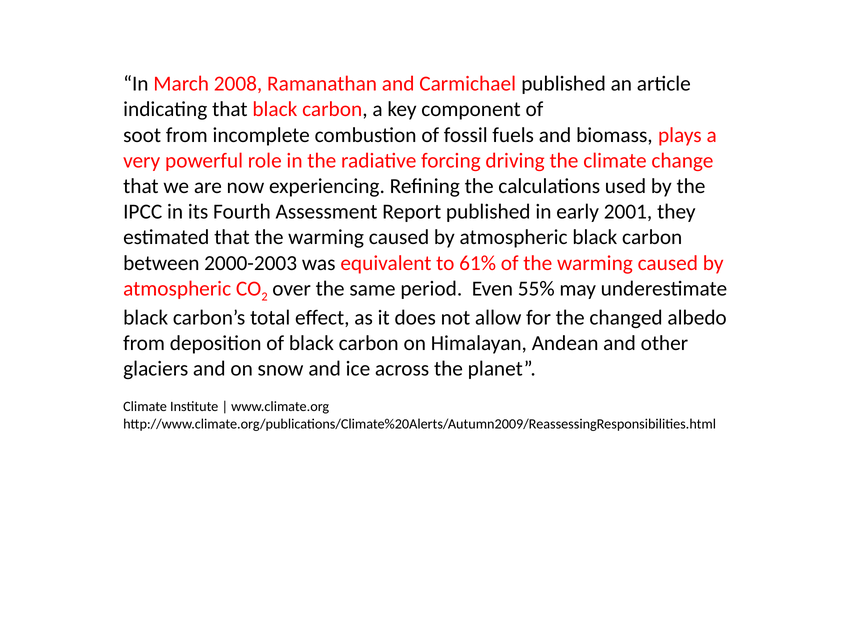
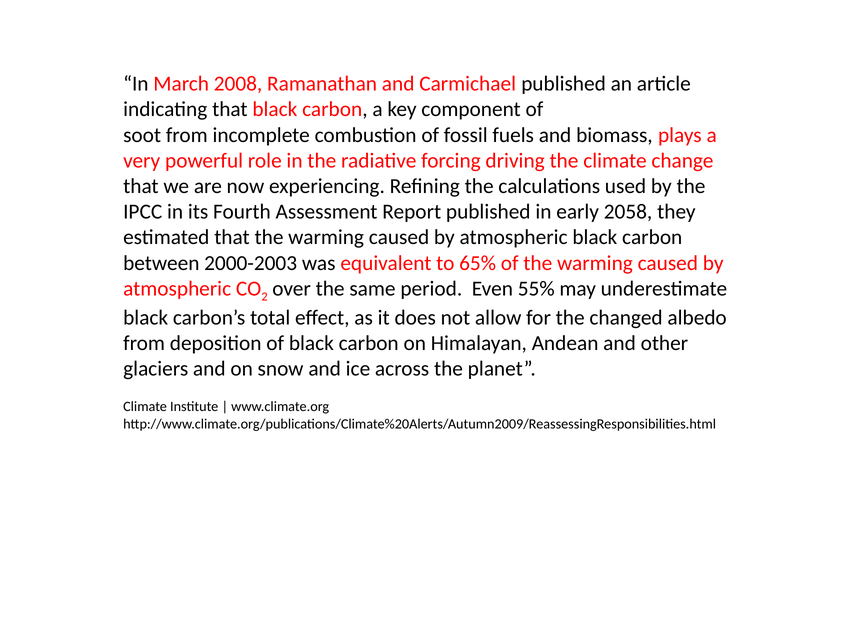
2001: 2001 -> 2058
61%: 61% -> 65%
